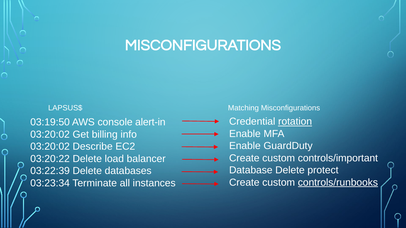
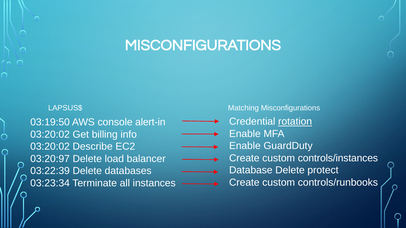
controls/important: controls/important -> controls/instances
03:20:22: 03:20:22 -> 03:20:97
controls/runbooks underline: present -> none
